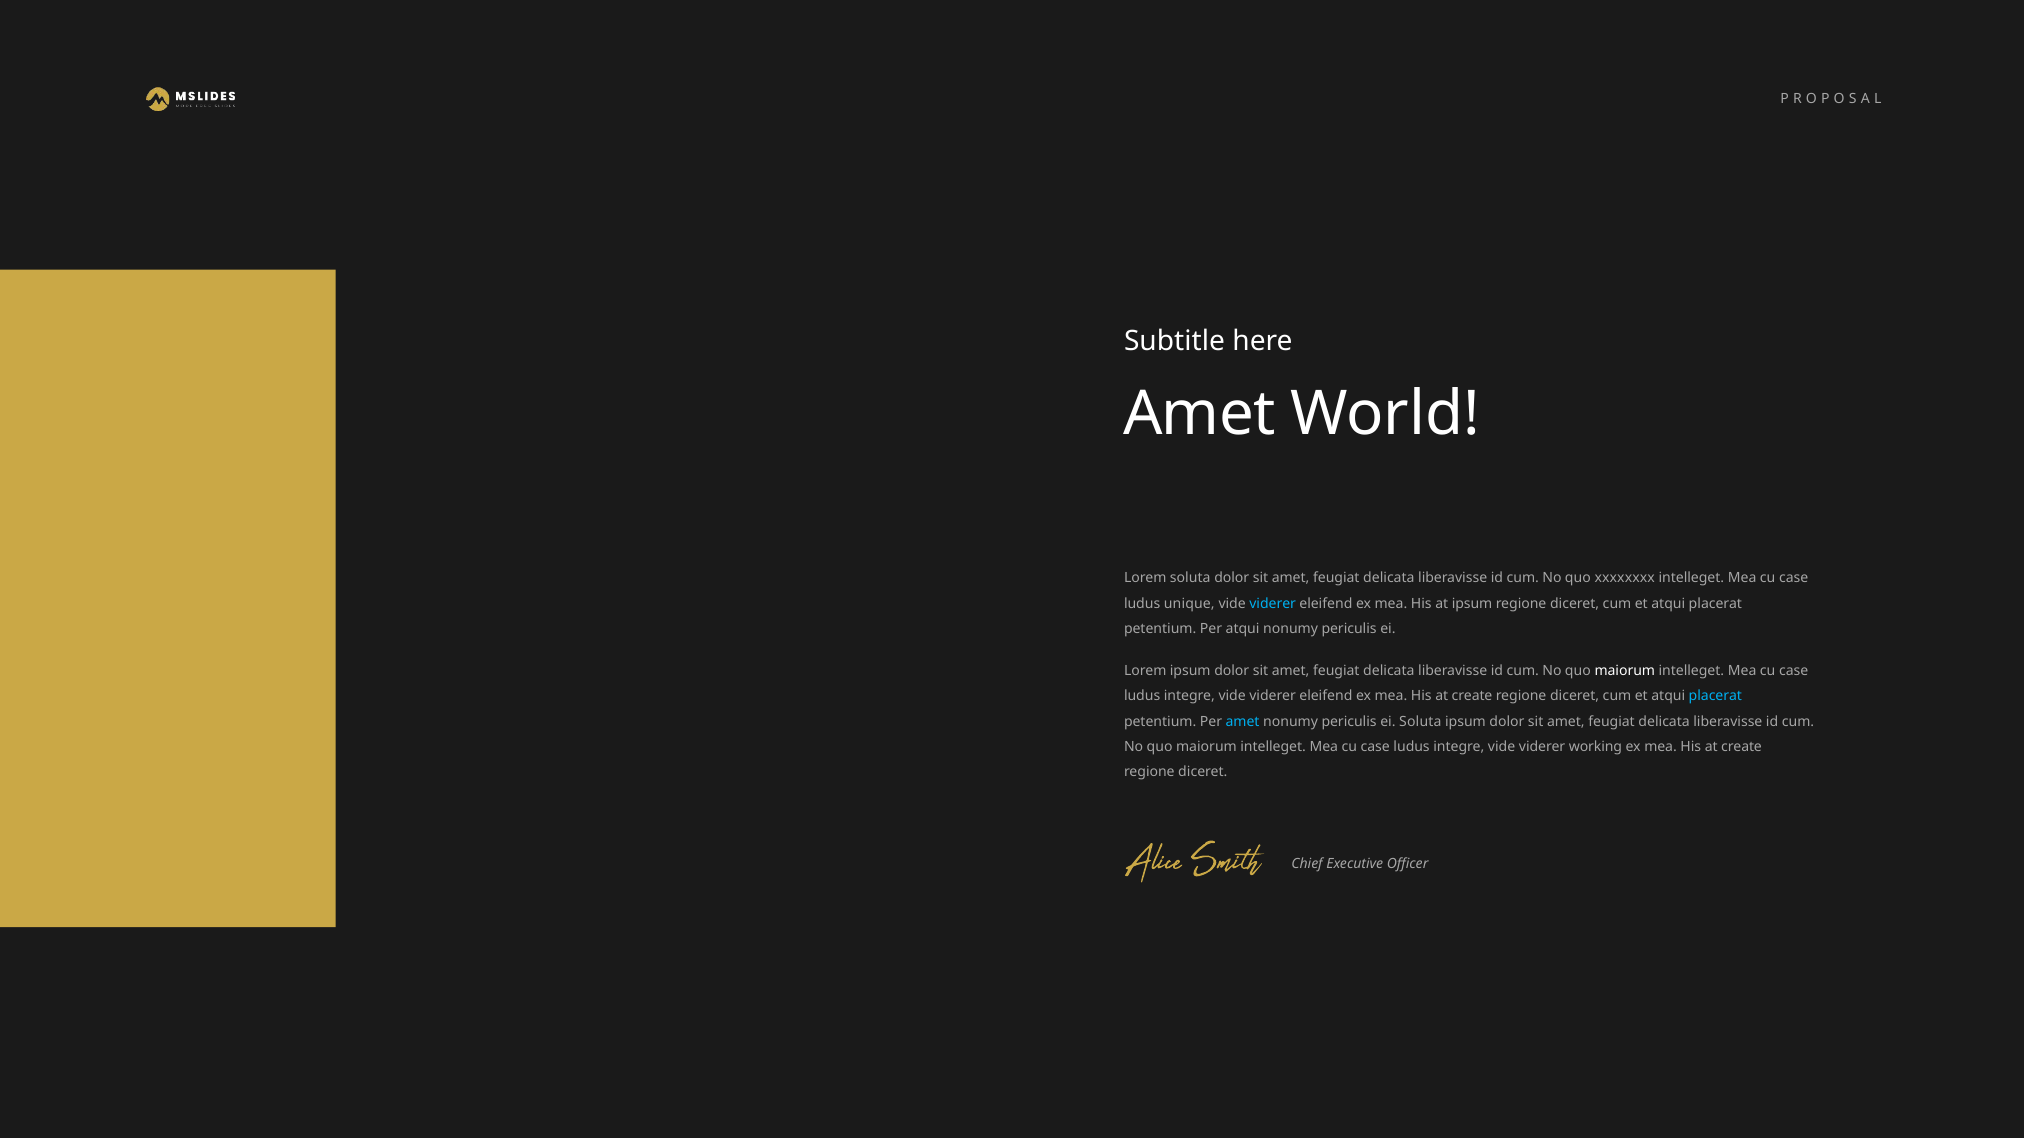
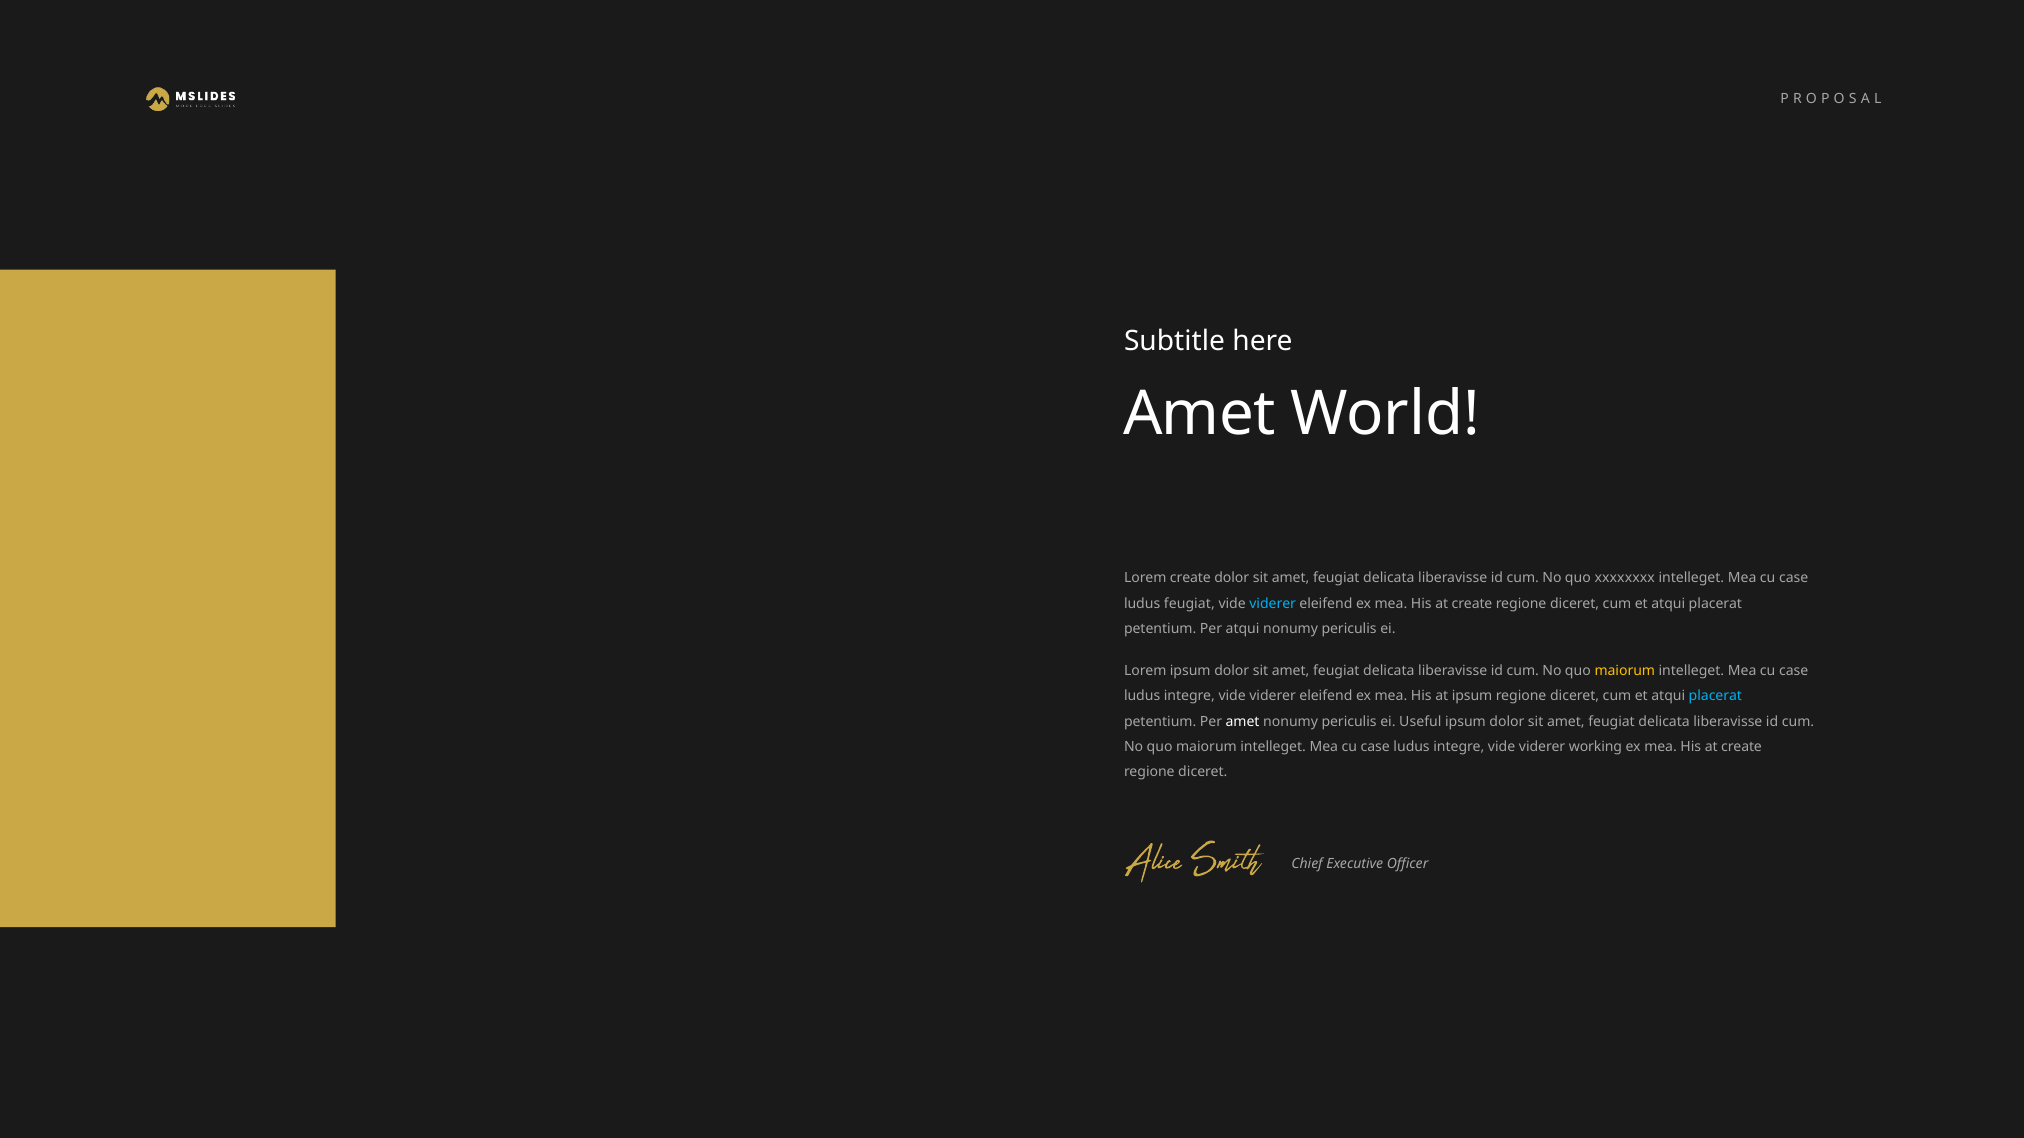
Lorem soluta: soluta -> create
ludus unique: unique -> feugiat
ipsum at (1472, 604): ipsum -> create
maiorum at (1625, 671) colour: white -> yellow
create at (1472, 697): create -> ipsum
amet at (1243, 722) colour: light blue -> white
ei Soluta: Soluta -> Useful
